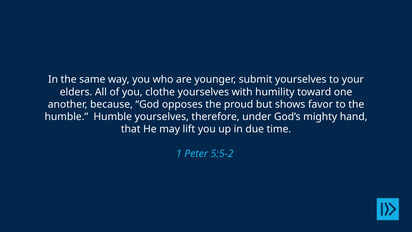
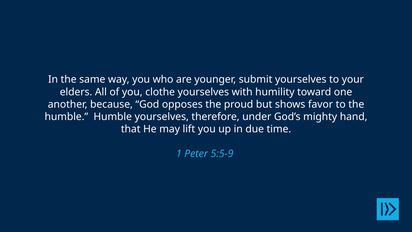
5:5-2: 5:5-2 -> 5:5-9
